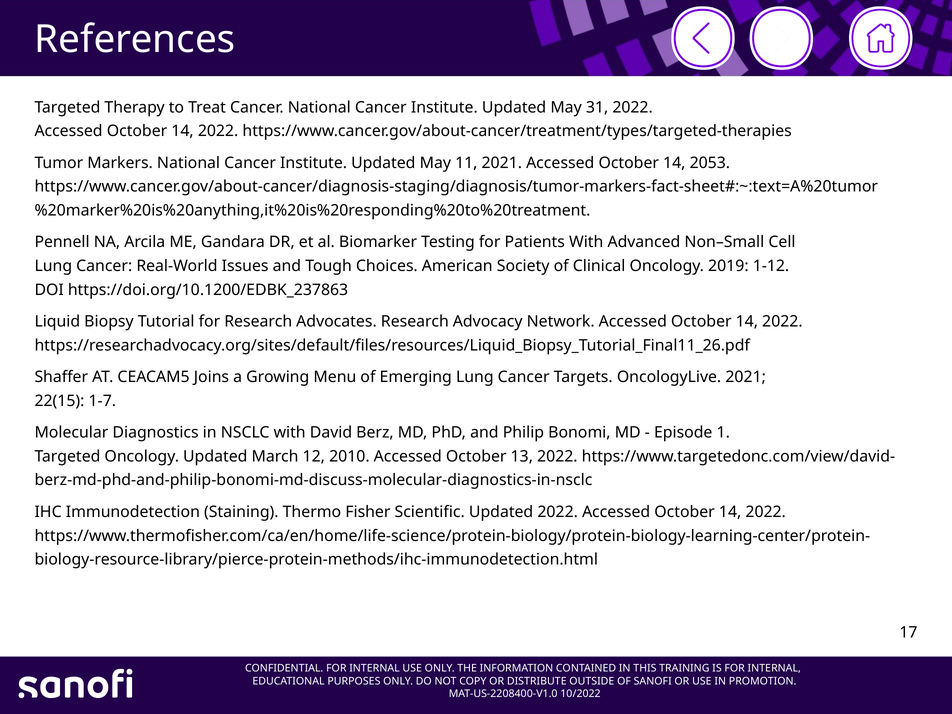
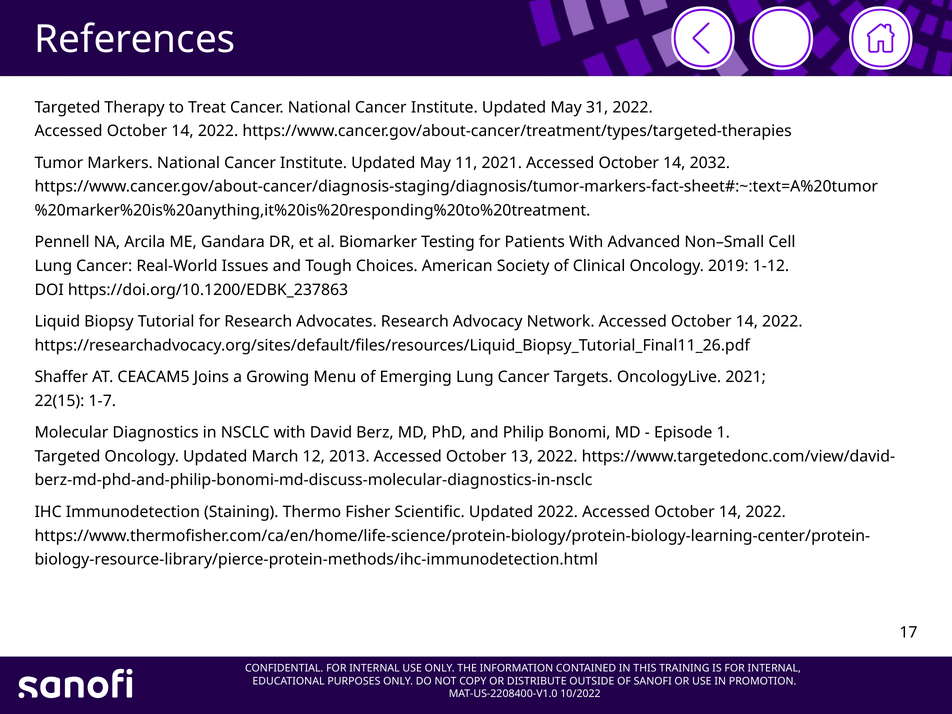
2053: 2053 -> 2032
2010: 2010 -> 2013
